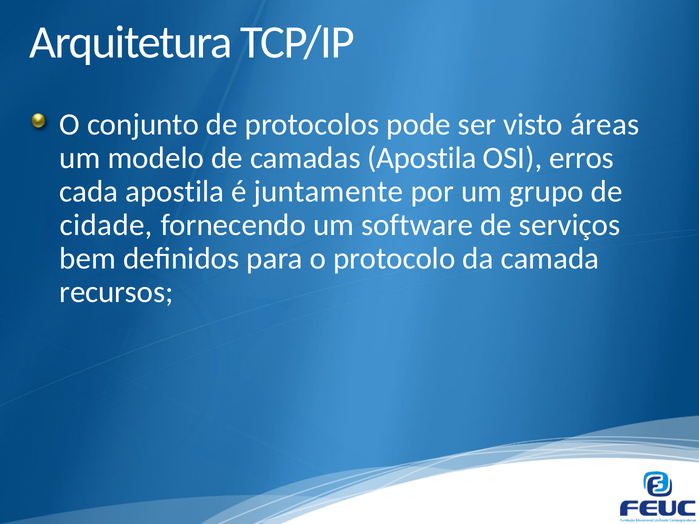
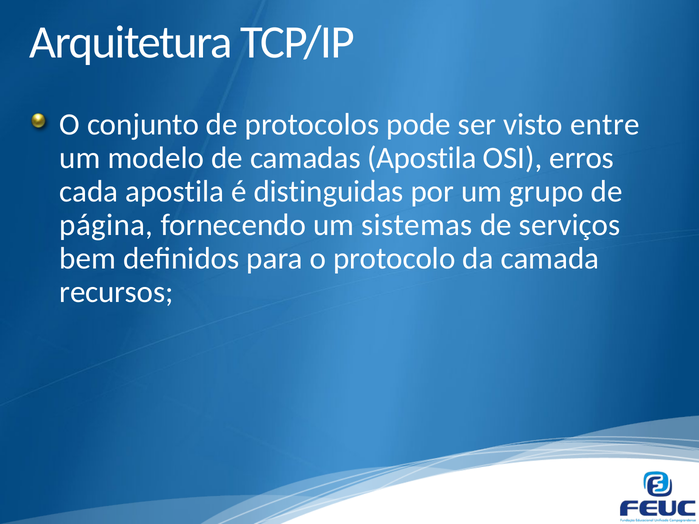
áreas: áreas -> entre
juntamente: juntamente -> distinguidas
cidade: cidade -> página
software: software -> sistemas
